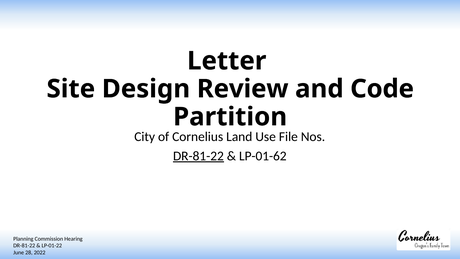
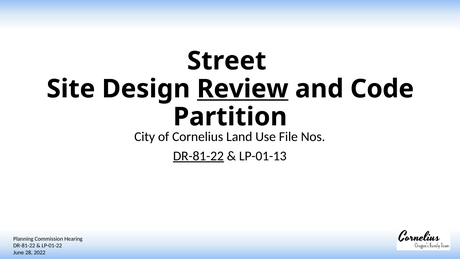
Letter: Letter -> Street
Review underline: none -> present
LP-01-62: LP-01-62 -> LP-01-13
